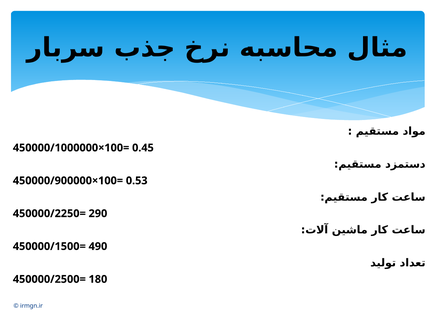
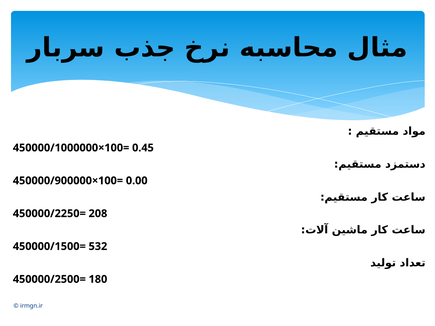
0.53: 0.53 -> 0.00
290: 290 -> 208
490: 490 -> 532
